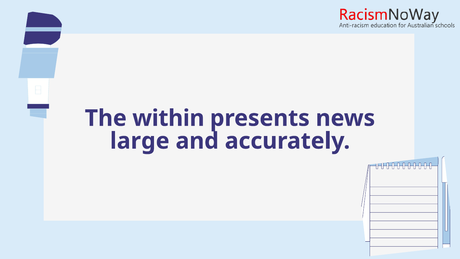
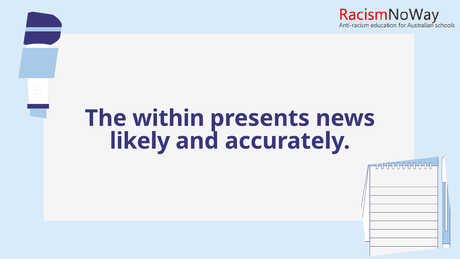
large: large -> likely
